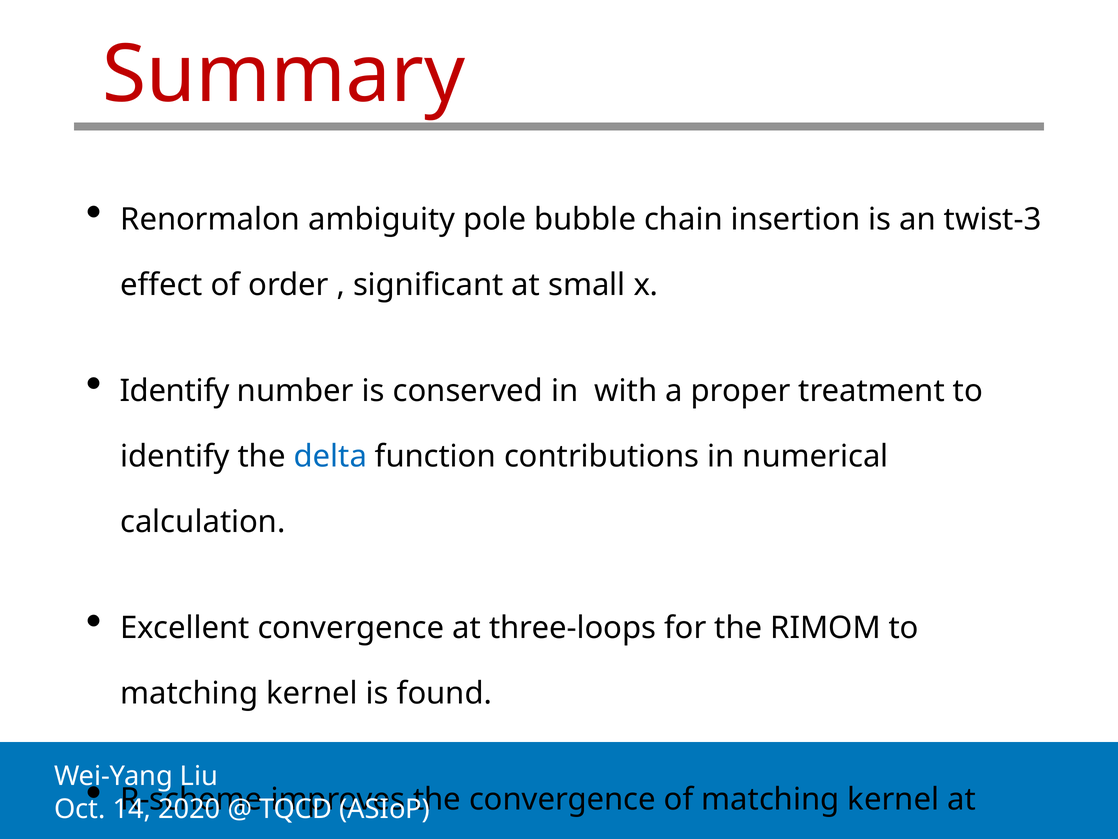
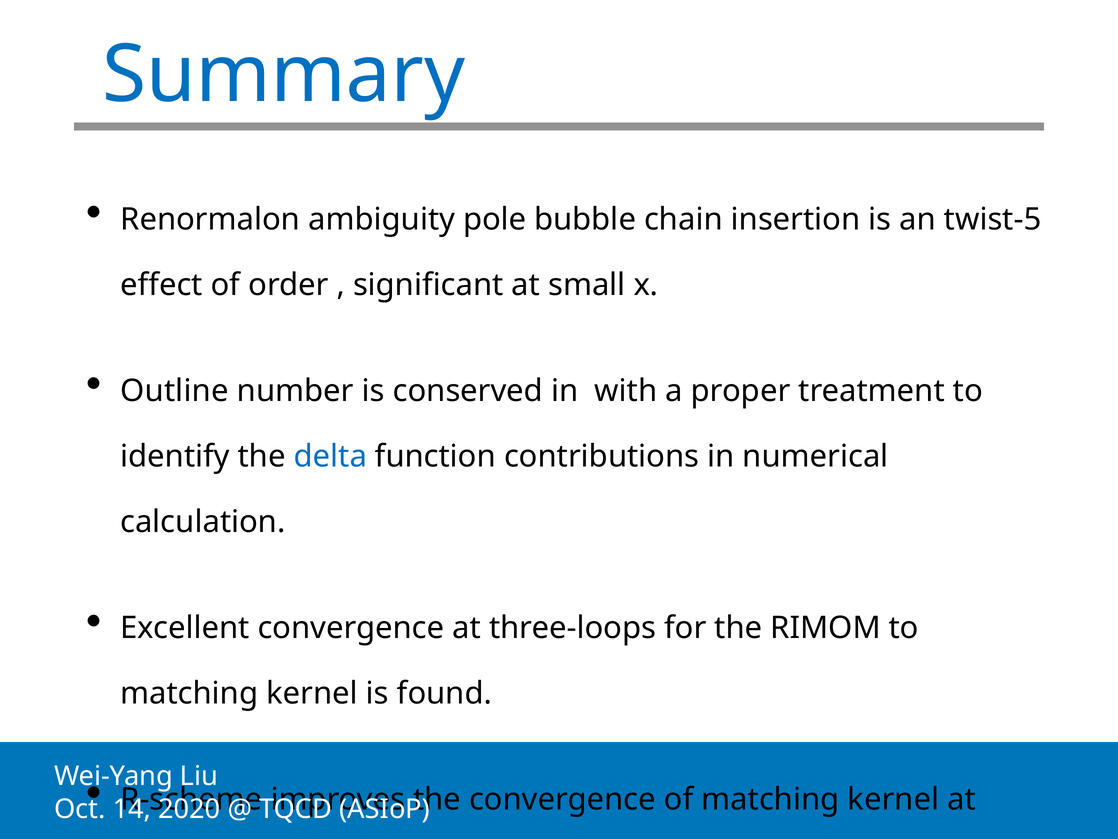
Summary colour: red -> blue
twist-3: twist-3 -> twist-5
Identify at (175, 391): Identify -> Outline
